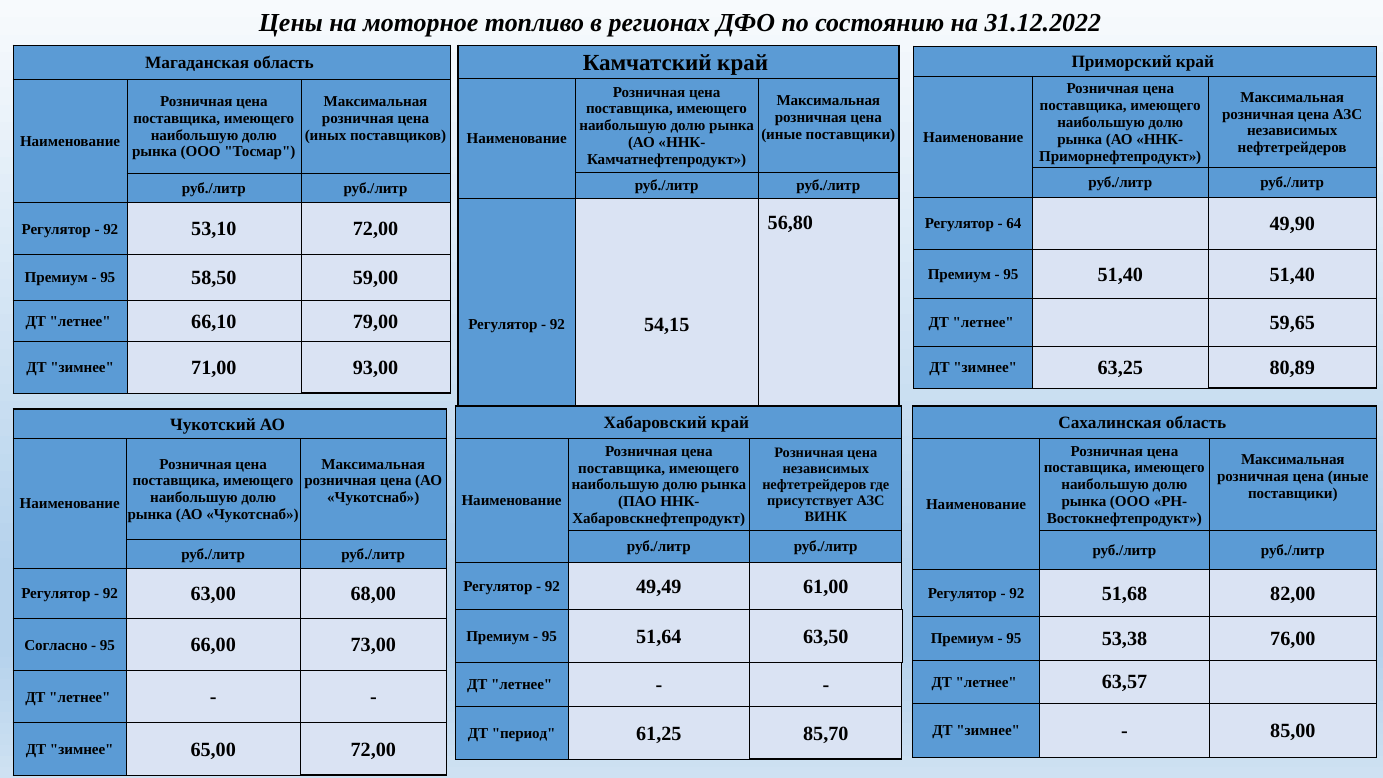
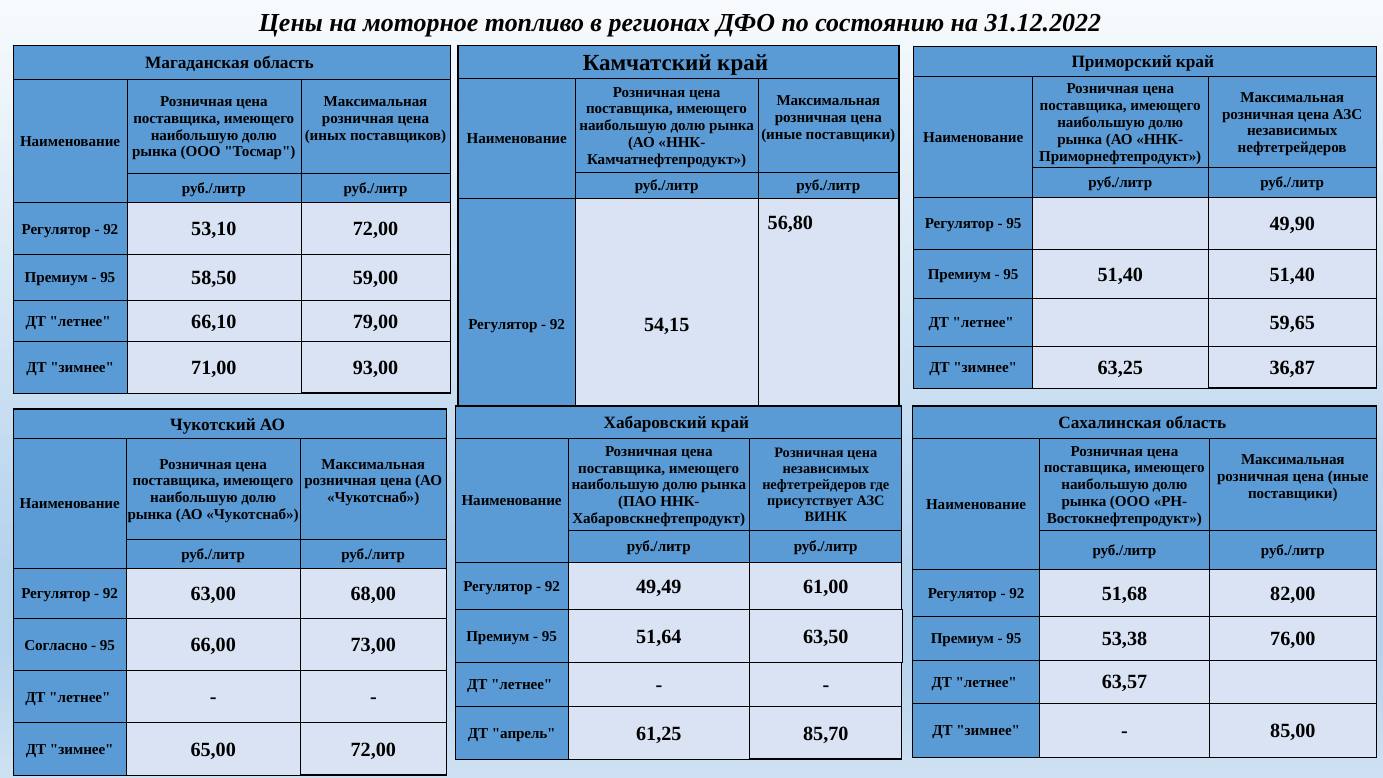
64 at (1014, 224): 64 -> 95
80,89: 80,89 -> 36,87
период: период -> апрель
